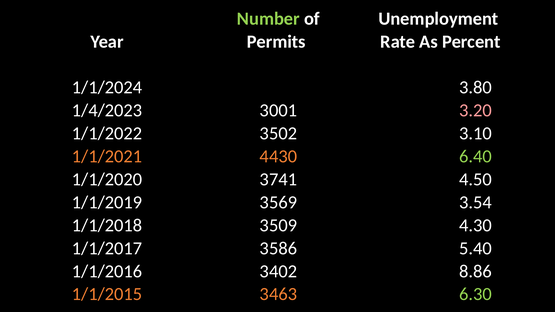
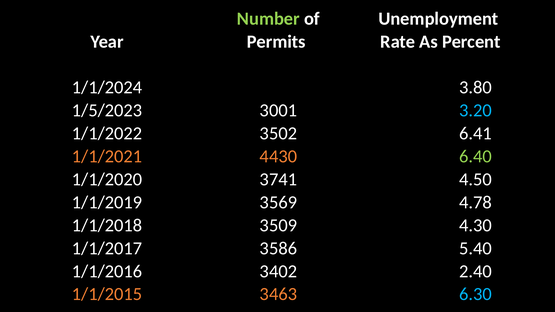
1/4/2023: 1/4/2023 -> 1/5/2023
3.20 colour: pink -> light blue
3.10: 3.10 -> 6.41
3.54: 3.54 -> 4.78
8.86: 8.86 -> 2.40
6.30 colour: light green -> light blue
